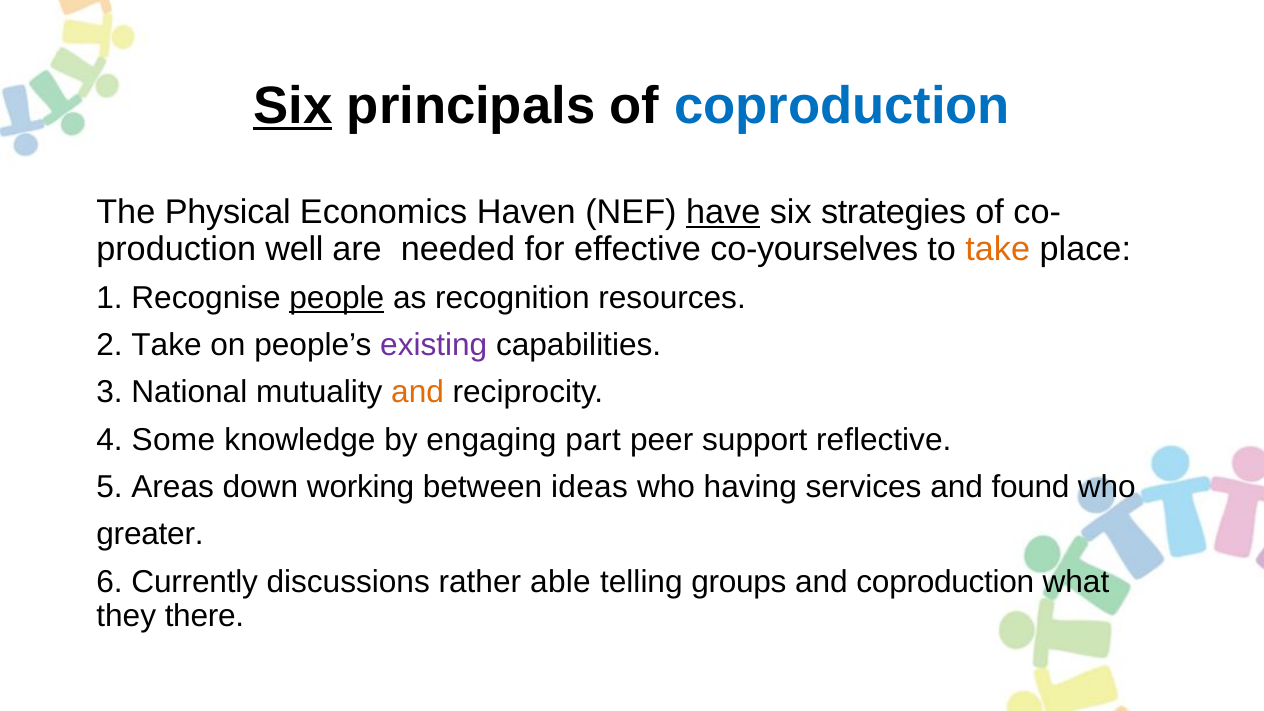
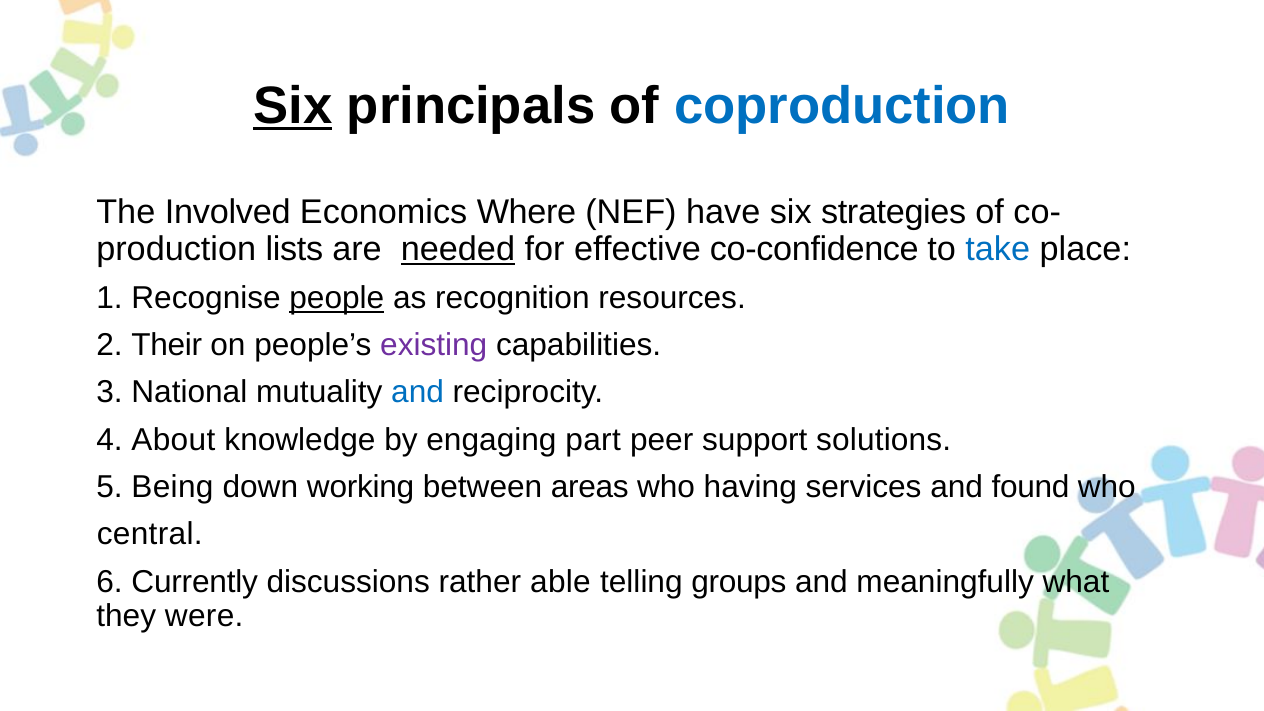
Physical: Physical -> Involved
Haven: Haven -> Where
have underline: present -> none
well: well -> lists
needed underline: none -> present
co-yourselves: co-yourselves -> co-confidence
take at (998, 249) colour: orange -> blue
2 Take: Take -> Their
and at (418, 393) colour: orange -> blue
Some: Some -> About
reflective: reflective -> solutions
Areas: Areas -> Being
ideas: ideas -> areas
greater: greater -> central
and coproduction: coproduction -> meaningfully
there: there -> were
